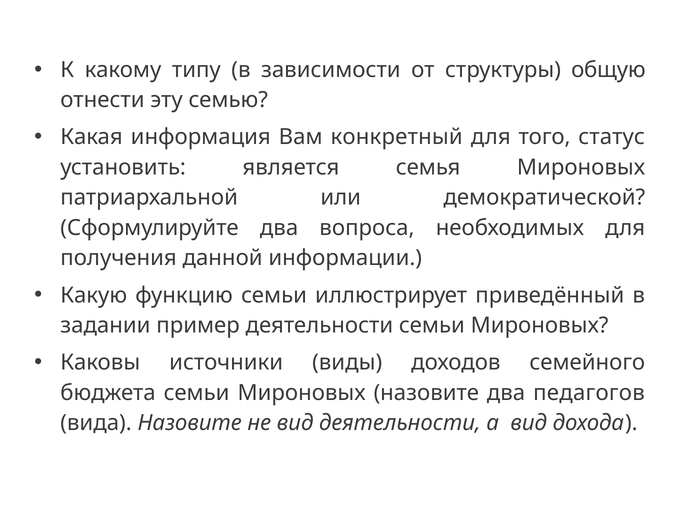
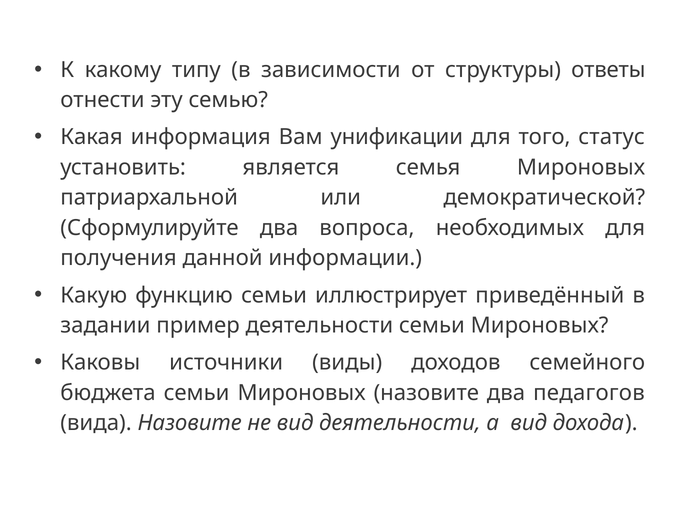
общую: общую -> ответы
конкретный: конкретный -> унификации
